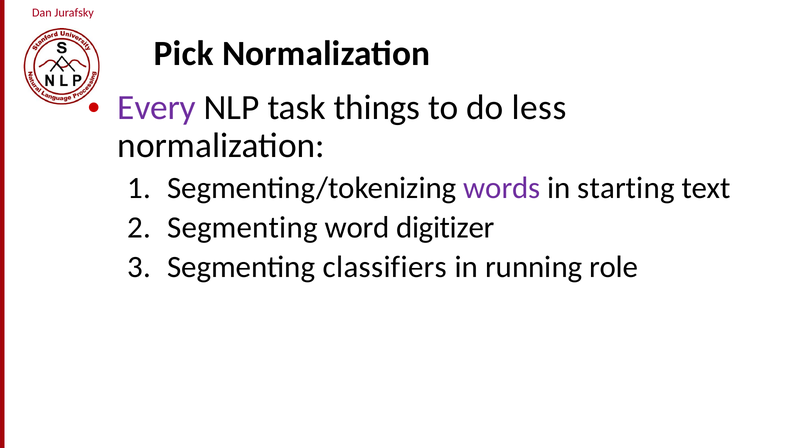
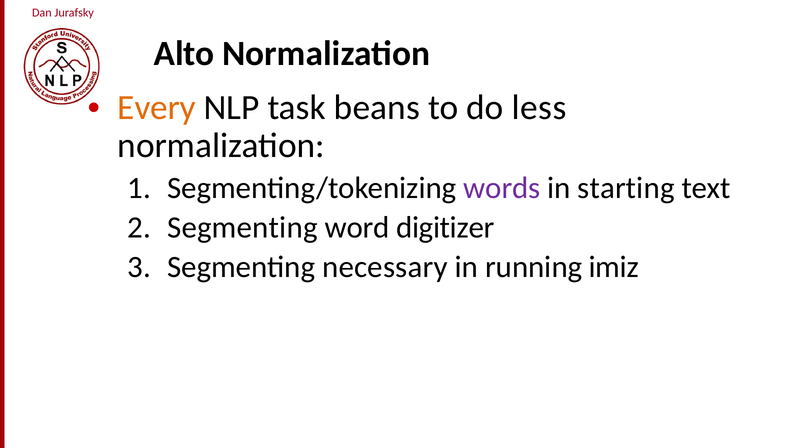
Pick: Pick -> Alto
Every colour: purple -> orange
things: things -> beans
classifiers: classifiers -> necessary
role: role -> imiz
